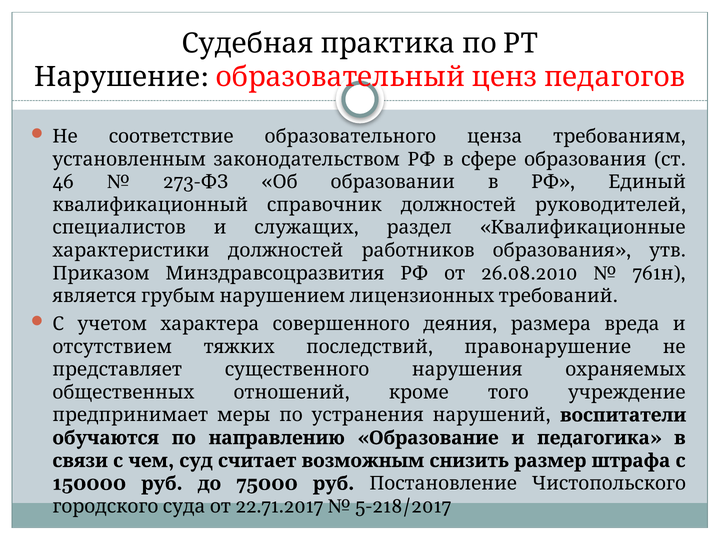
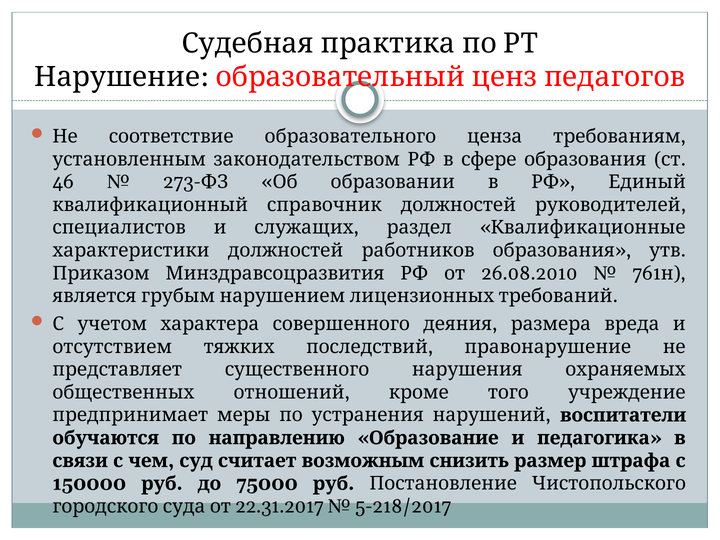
22.71.2017: 22.71.2017 -> 22.31.2017
